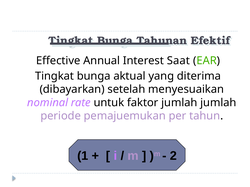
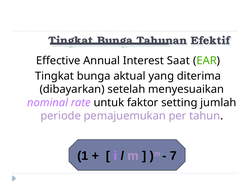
faktor jumlah: jumlah -> setting
2: 2 -> 7
